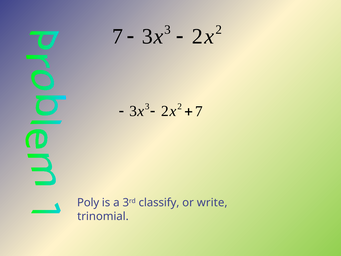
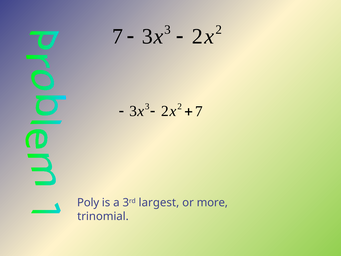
classify: classify -> largest
write: write -> more
